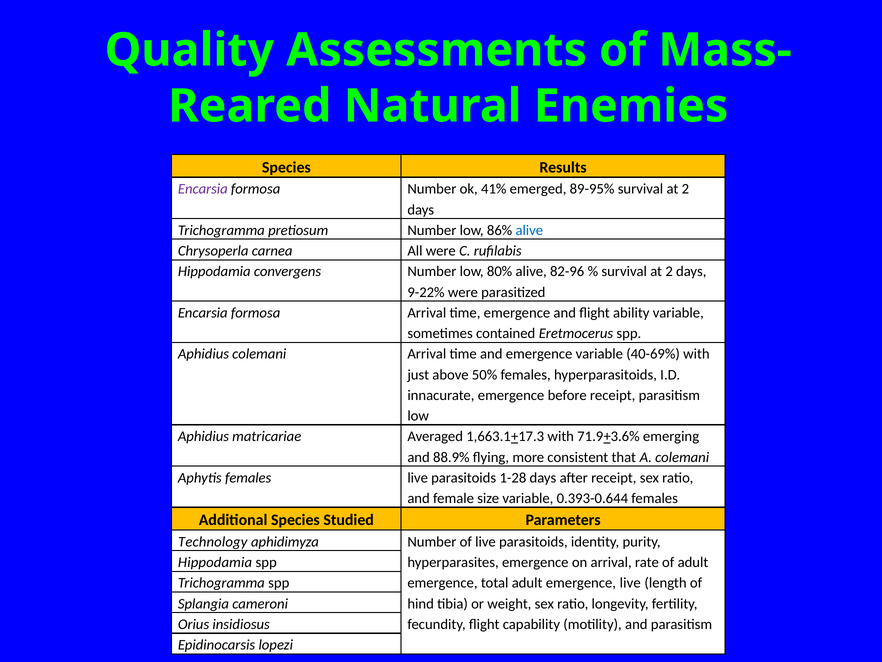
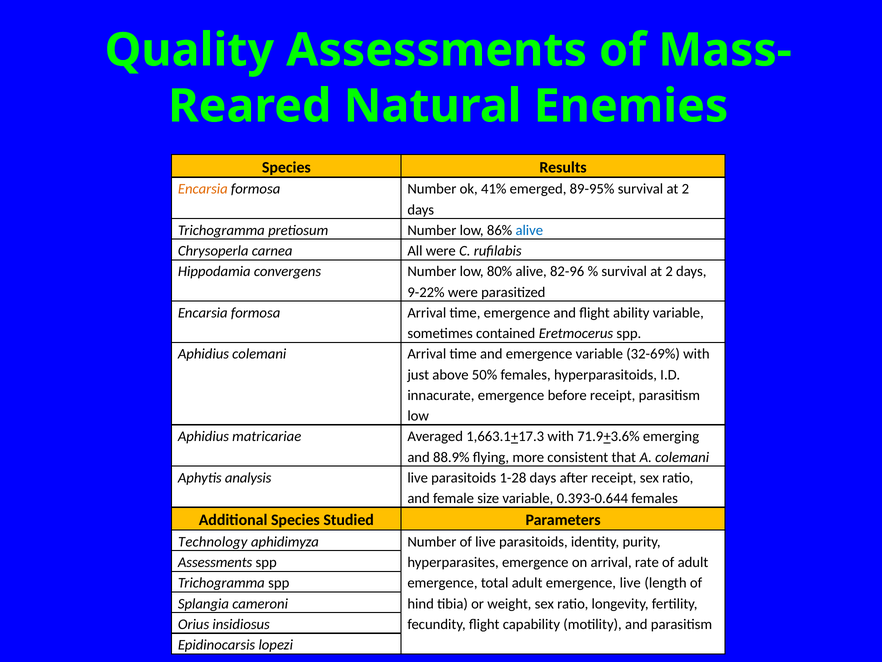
Encarsia at (203, 189) colour: purple -> orange
40-69%: 40-69% -> 32-69%
Aphytis females: females -> analysis
Hippodamia at (215, 562): Hippodamia -> Assessments
